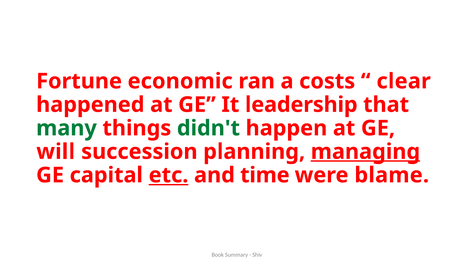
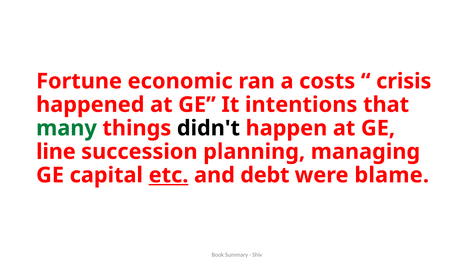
clear: clear -> crisis
leadership: leadership -> intentions
didn't colour: green -> black
will: will -> line
managing underline: present -> none
time: time -> debt
